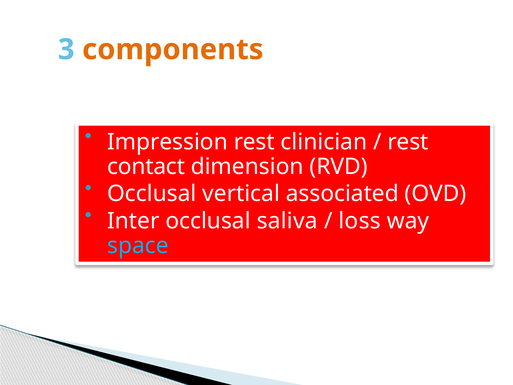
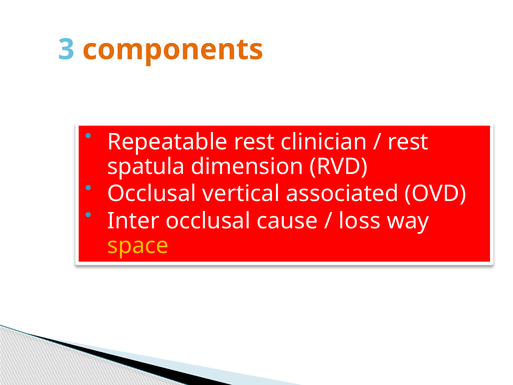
Impression: Impression -> Repeatable
contact: contact -> spatula
saliva: saliva -> cause
space colour: light blue -> yellow
